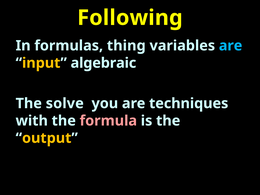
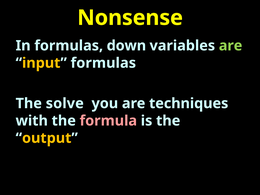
Following: Following -> Nonsense
thing: thing -> down
are at (231, 46) colour: light blue -> light green
input algebraic: algebraic -> formulas
